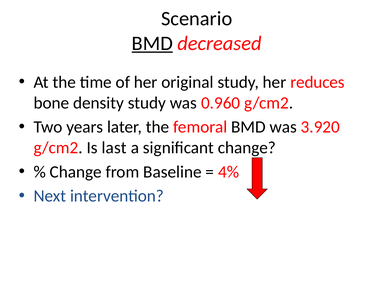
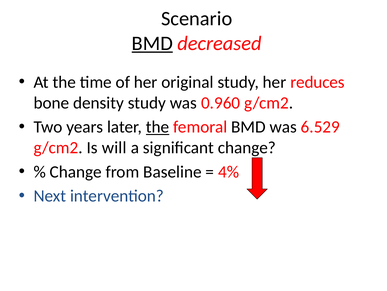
the at (158, 127) underline: none -> present
3.920: 3.920 -> 6.529
last: last -> will
